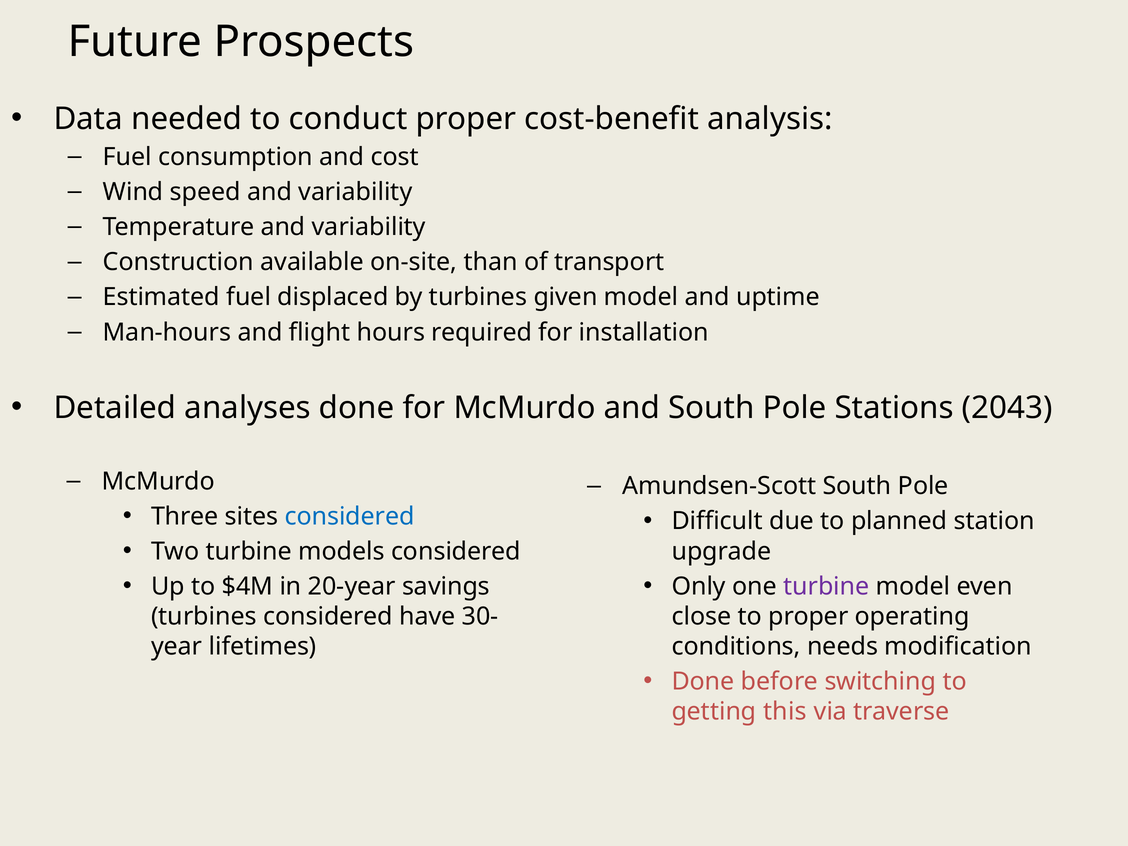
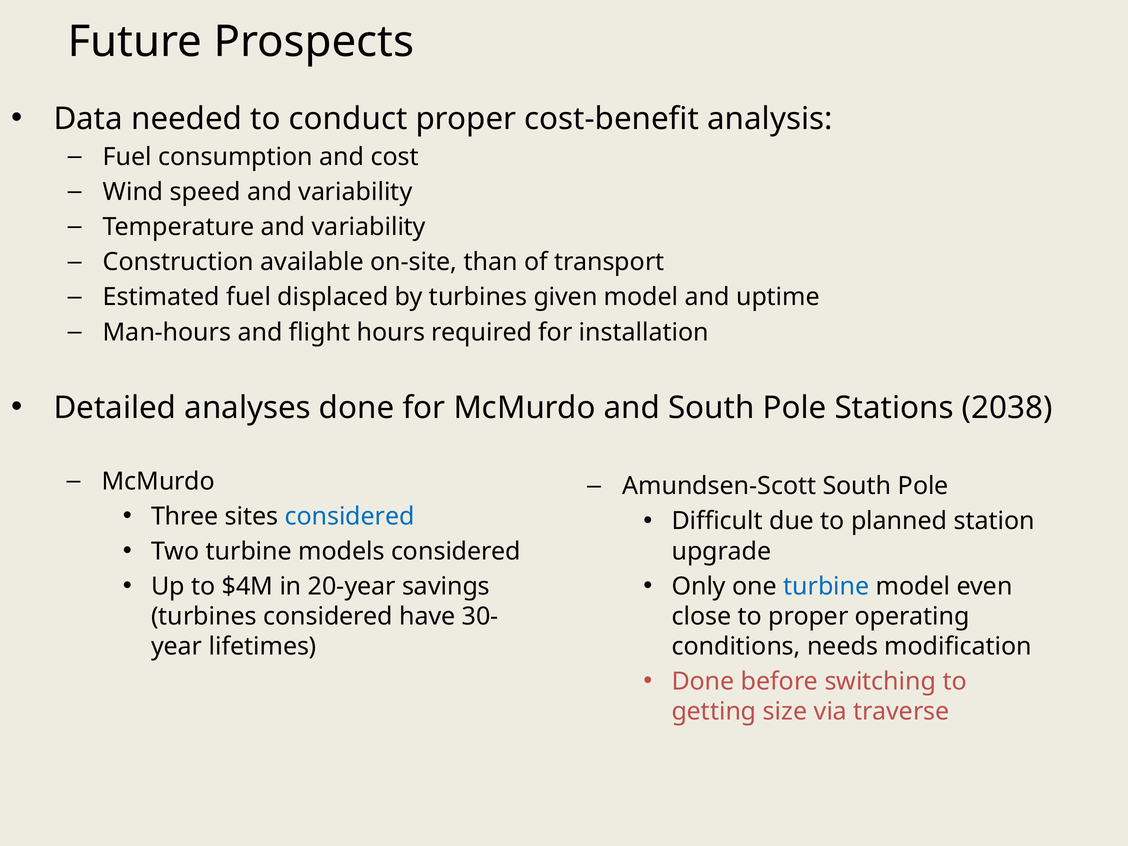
2043: 2043 -> 2038
turbine at (826, 586) colour: purple -> blue
this: this -> size
